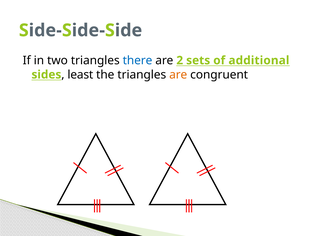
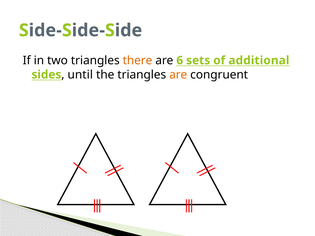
there colour: blue -> orange
2: 2 -> 6
least: least -> until
